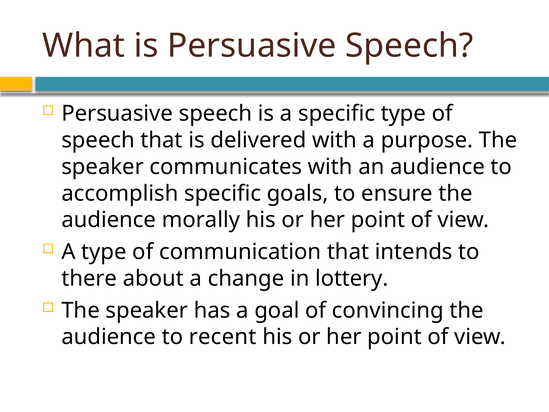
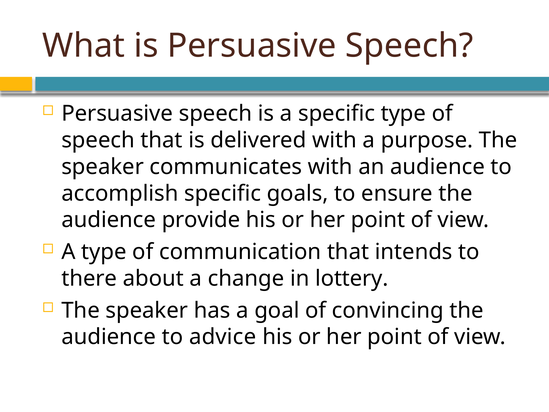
morally: morally -> provide
recent: recent -> advice
